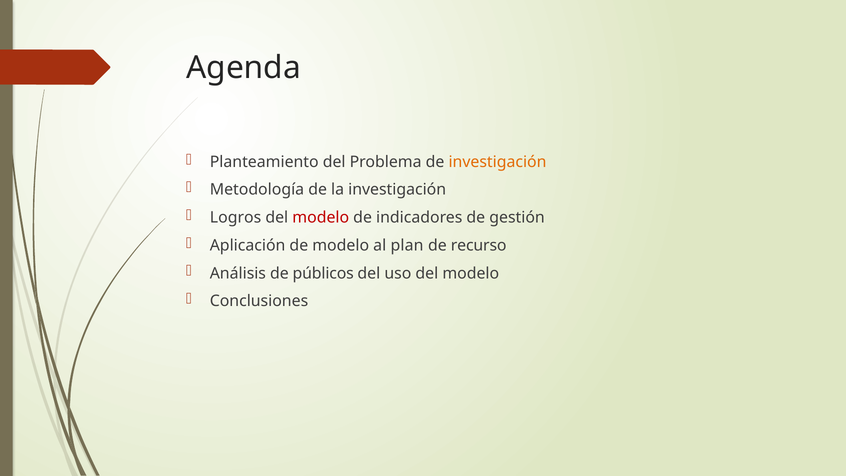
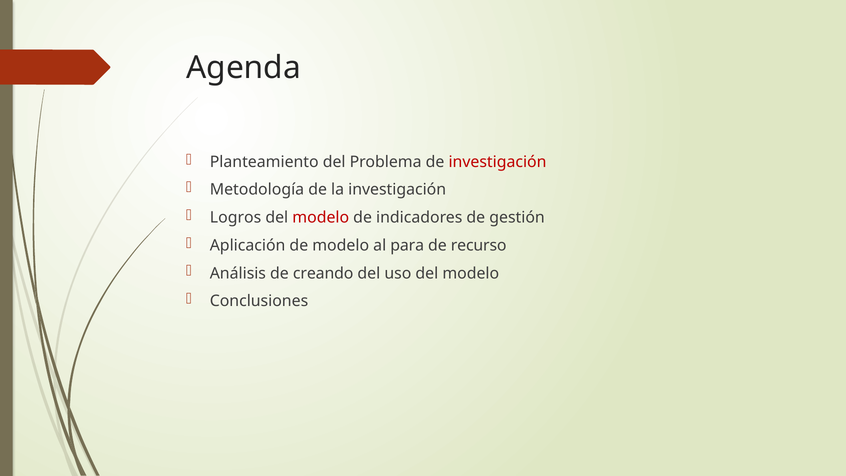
investigación at (498, 162) colour: orange -> red
plan: plan -> para
públicos: públicos -> creando
